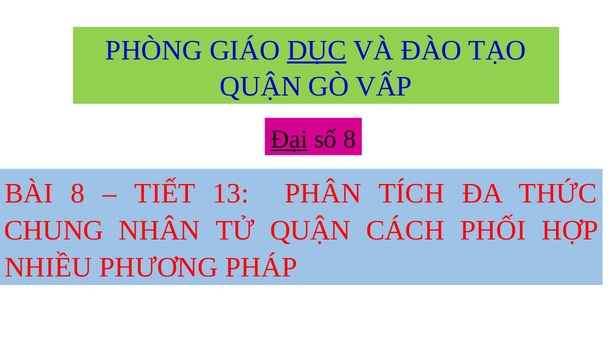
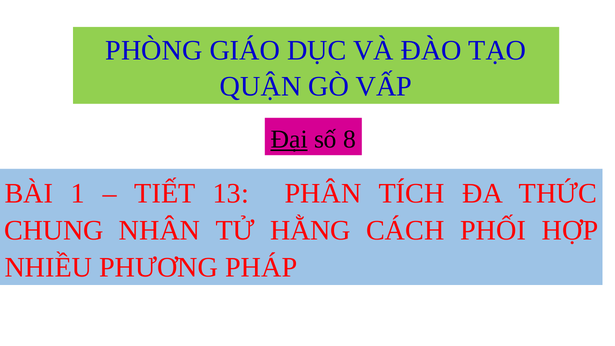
DỤC underline: present -> none
BÀI 8: 8 -> 1
TỬ QUẬN: QUẬN -> HẰNG
